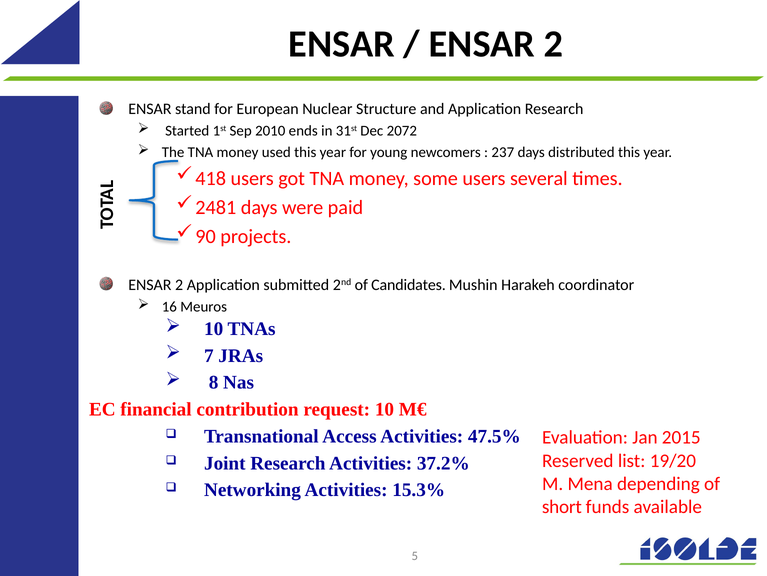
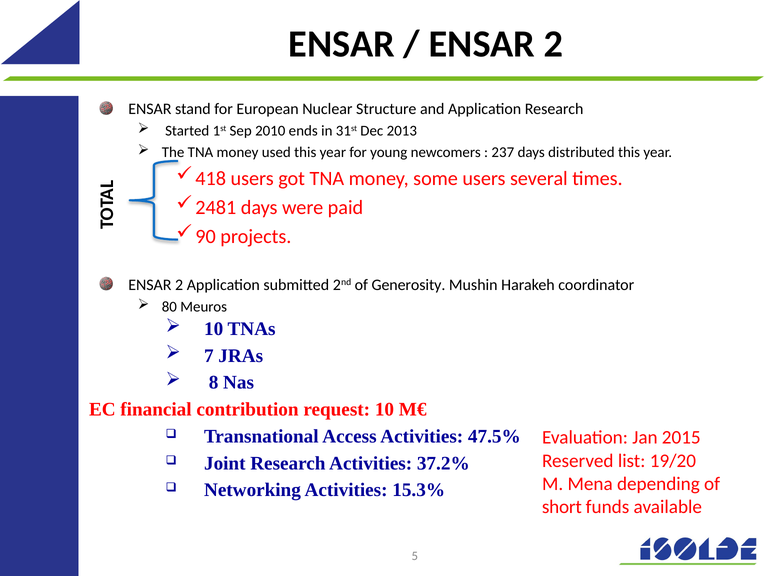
2072: 2072 -> 2013
Candidates: Candidates -> Generosity
16: 16 -> 80
